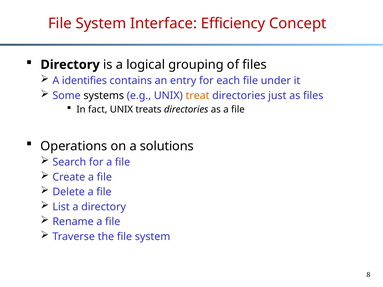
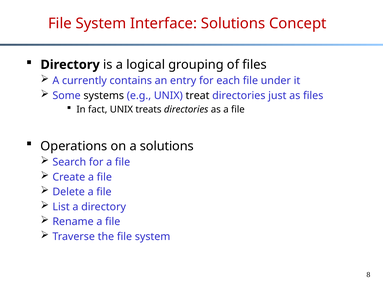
Interface Efficiency: Efficiency -> Solutions
identifies: identifies -> currently
treat colour: orange -> black
